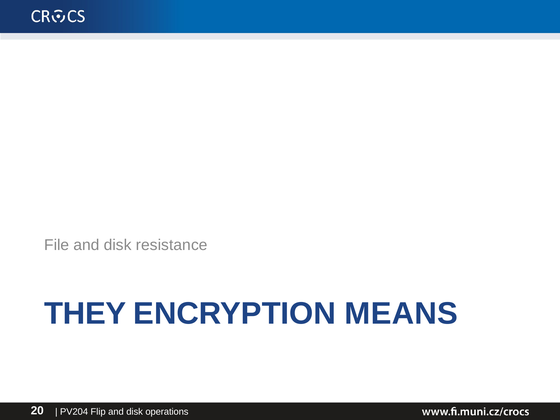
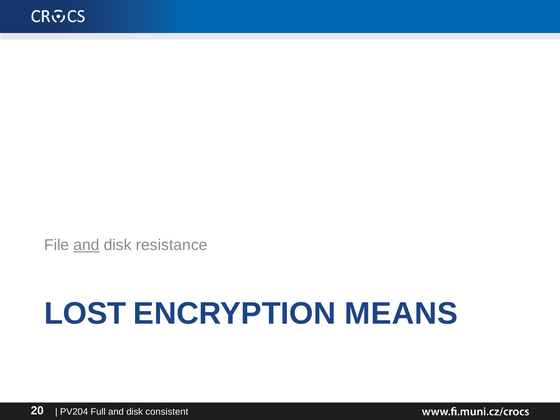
and at (87, 245) underline: none -> present
THEY: THEY -> LOST
Flip: Flip -> Full
operations: operations -> consistent
